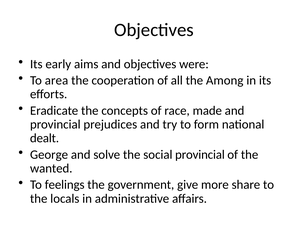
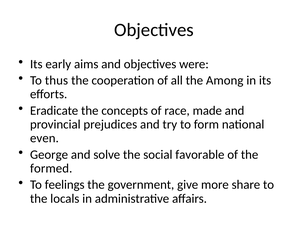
area: area -> thus
dealt: dealt -> even
social provincial: provincial -> favorable
wanted: wanted -> formed
